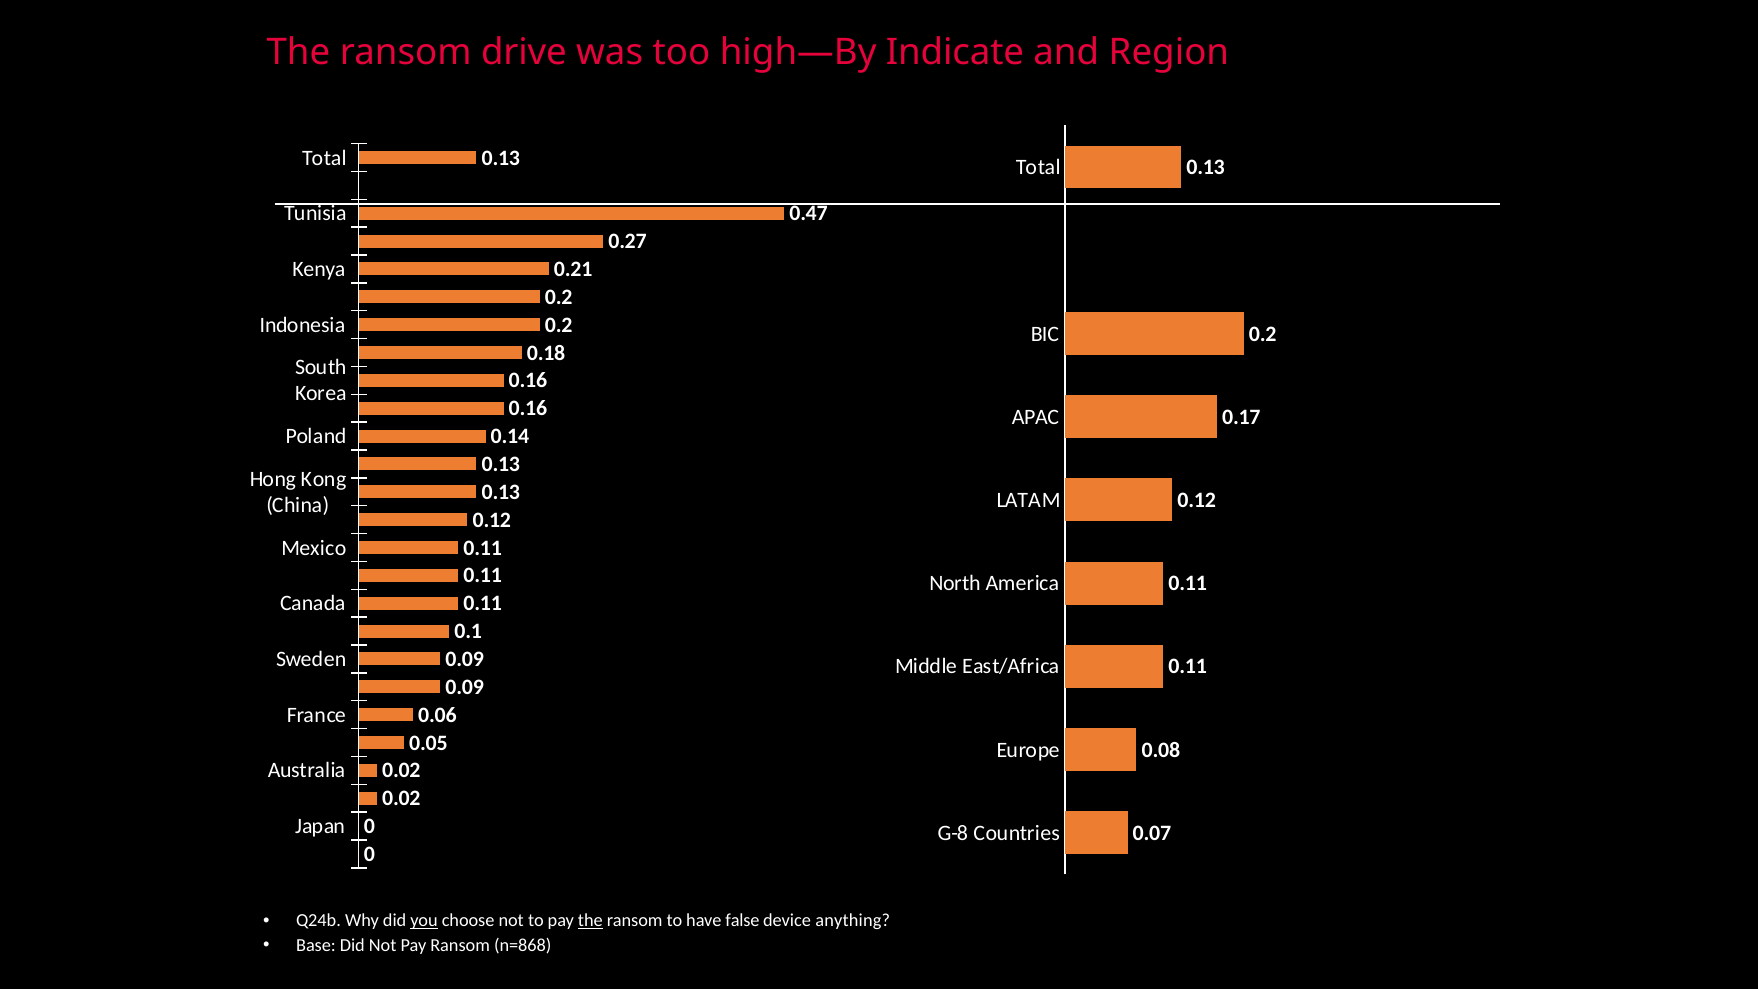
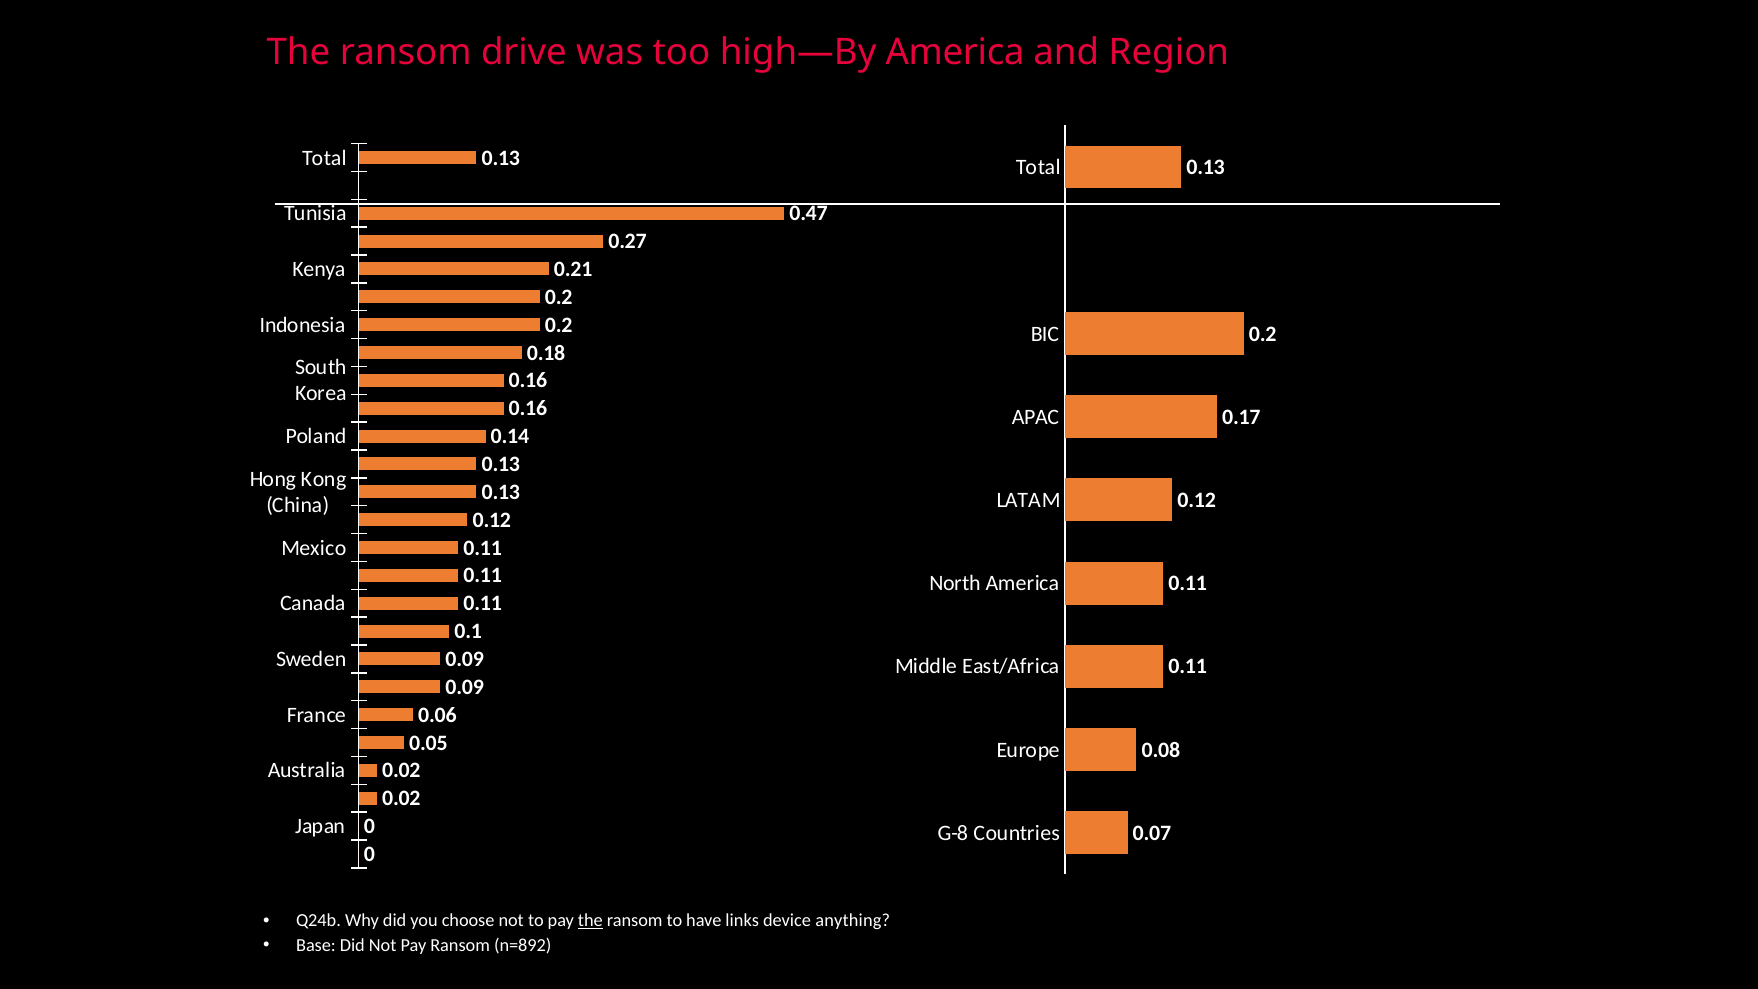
high—By Indicate: Indicate -> America
you underline: present -> none
false: false -> links
n=868: n=868 -> n=892
